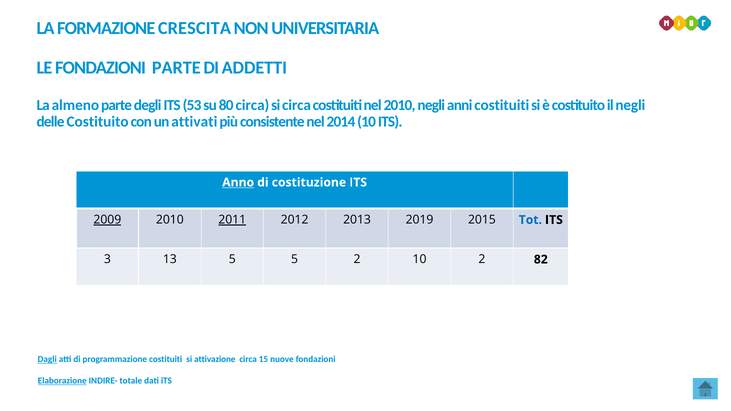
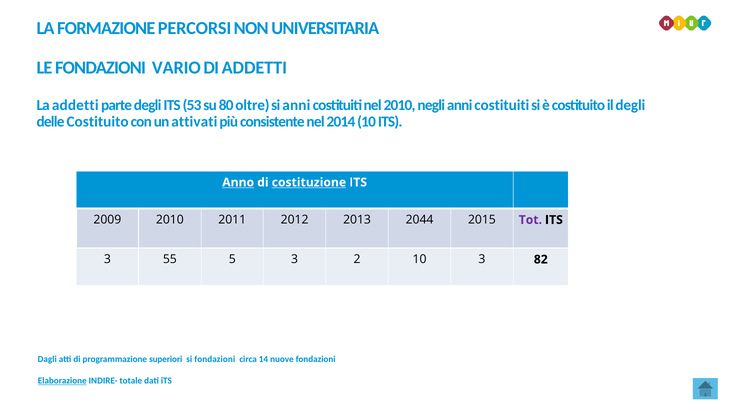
CRESCITA: CRESCITA -> PERCORSI
FONDAZIONI PARTE: PARTE -> VARIO
La almeno: almeno -> addetti
80 circa: circa -> oltre
si circa: circa -> anni
il negli: negli -> degli
costituzione underline: none -> present
2009 underline: present -> none
2011 underline: present -> none
2019: 2019 -> 2044
Tot colour: blue -> purple
13: 13 -> 55
5 5: 5 -> 3
10 2: 2 -> 3
Dagli underline: present -> none
programmazione costituiti: costituiti -> superiori
si attivazione: attivazione -> fondazioni
15: 15 -> 14
